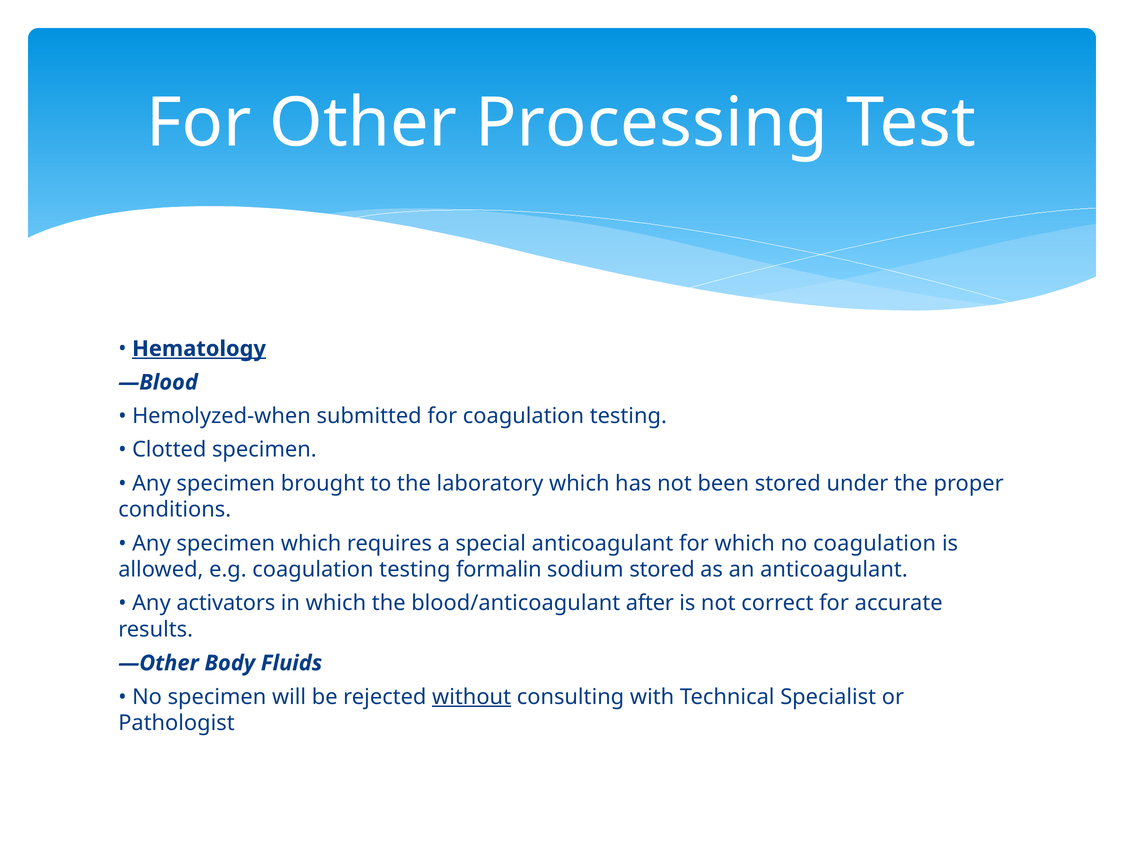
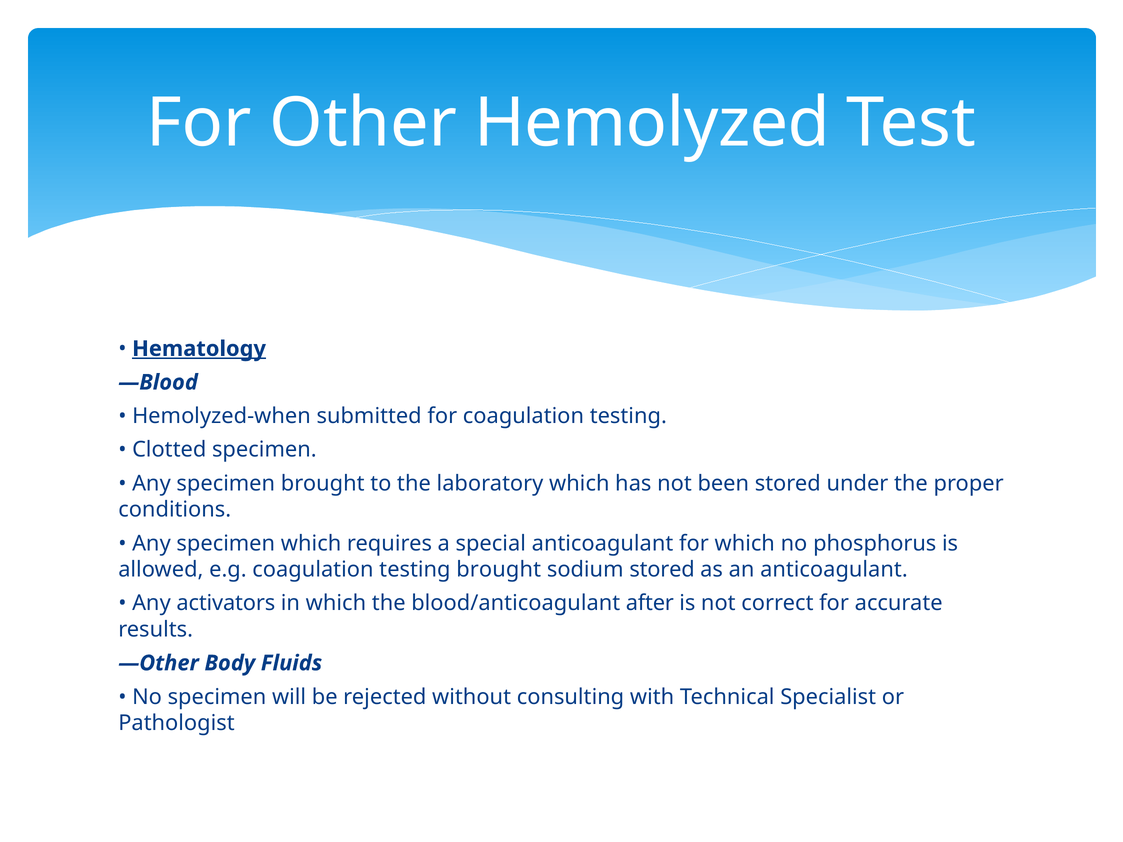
Processing: Processing -> Hemolyzed
no coagulation: coagulation -> phosphorus
testing formalin: formalin -> brought
without underline: present -> none
